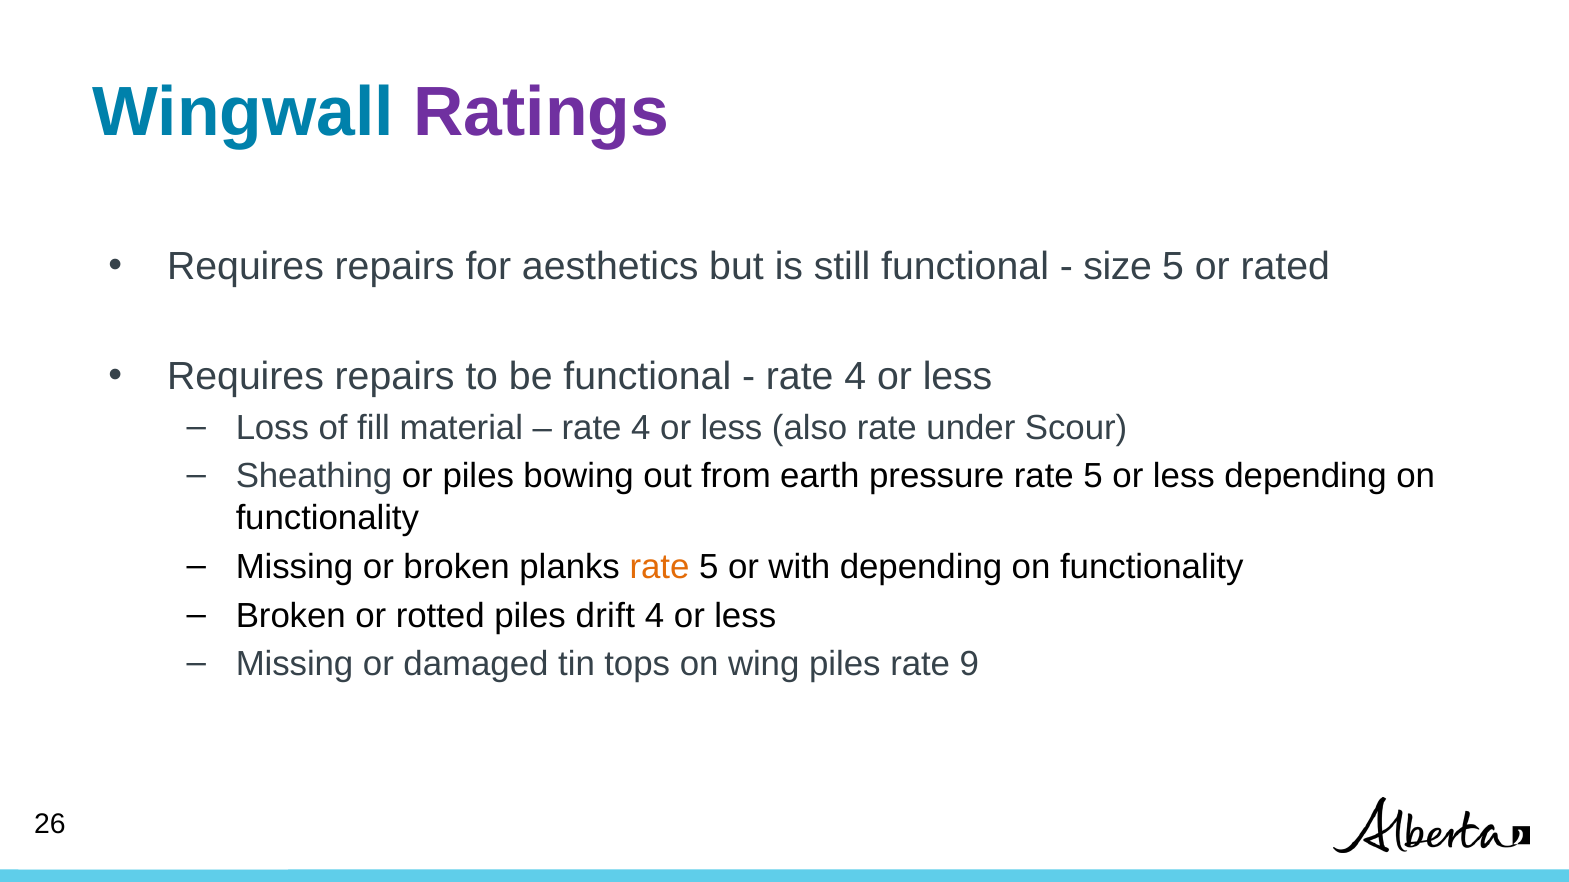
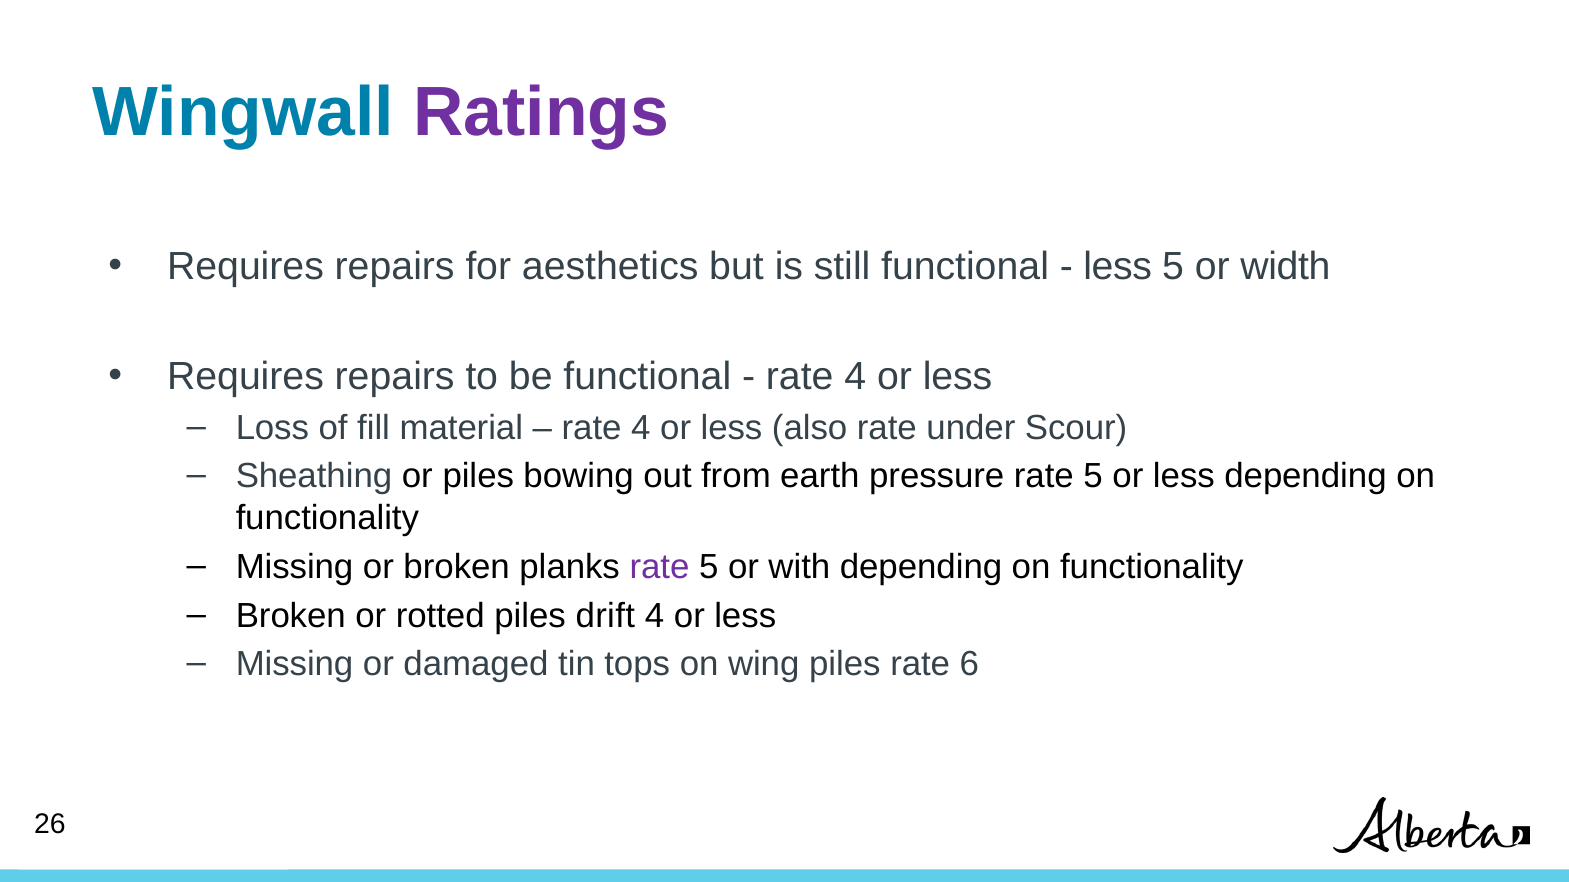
size at (1118, 267): size -> less
rated: rated -> width
rate at (660, 567) colour: orange -> purple
9: 9 -> 6
